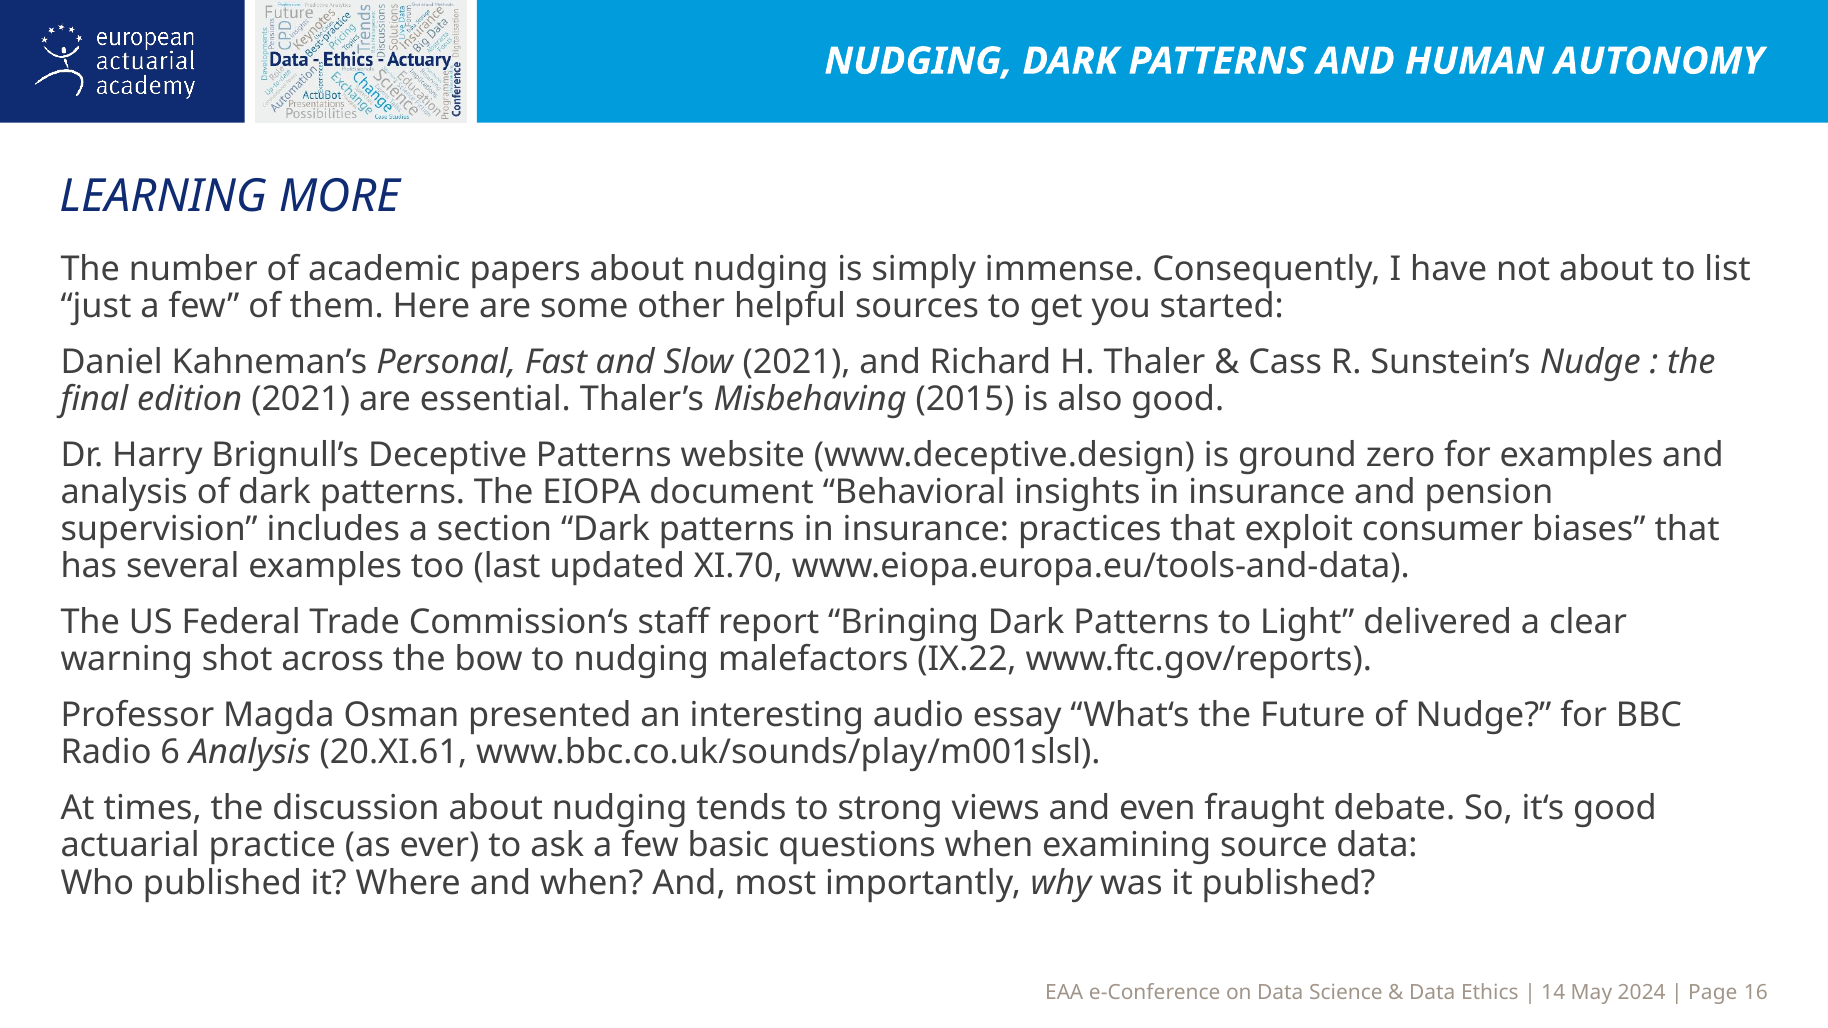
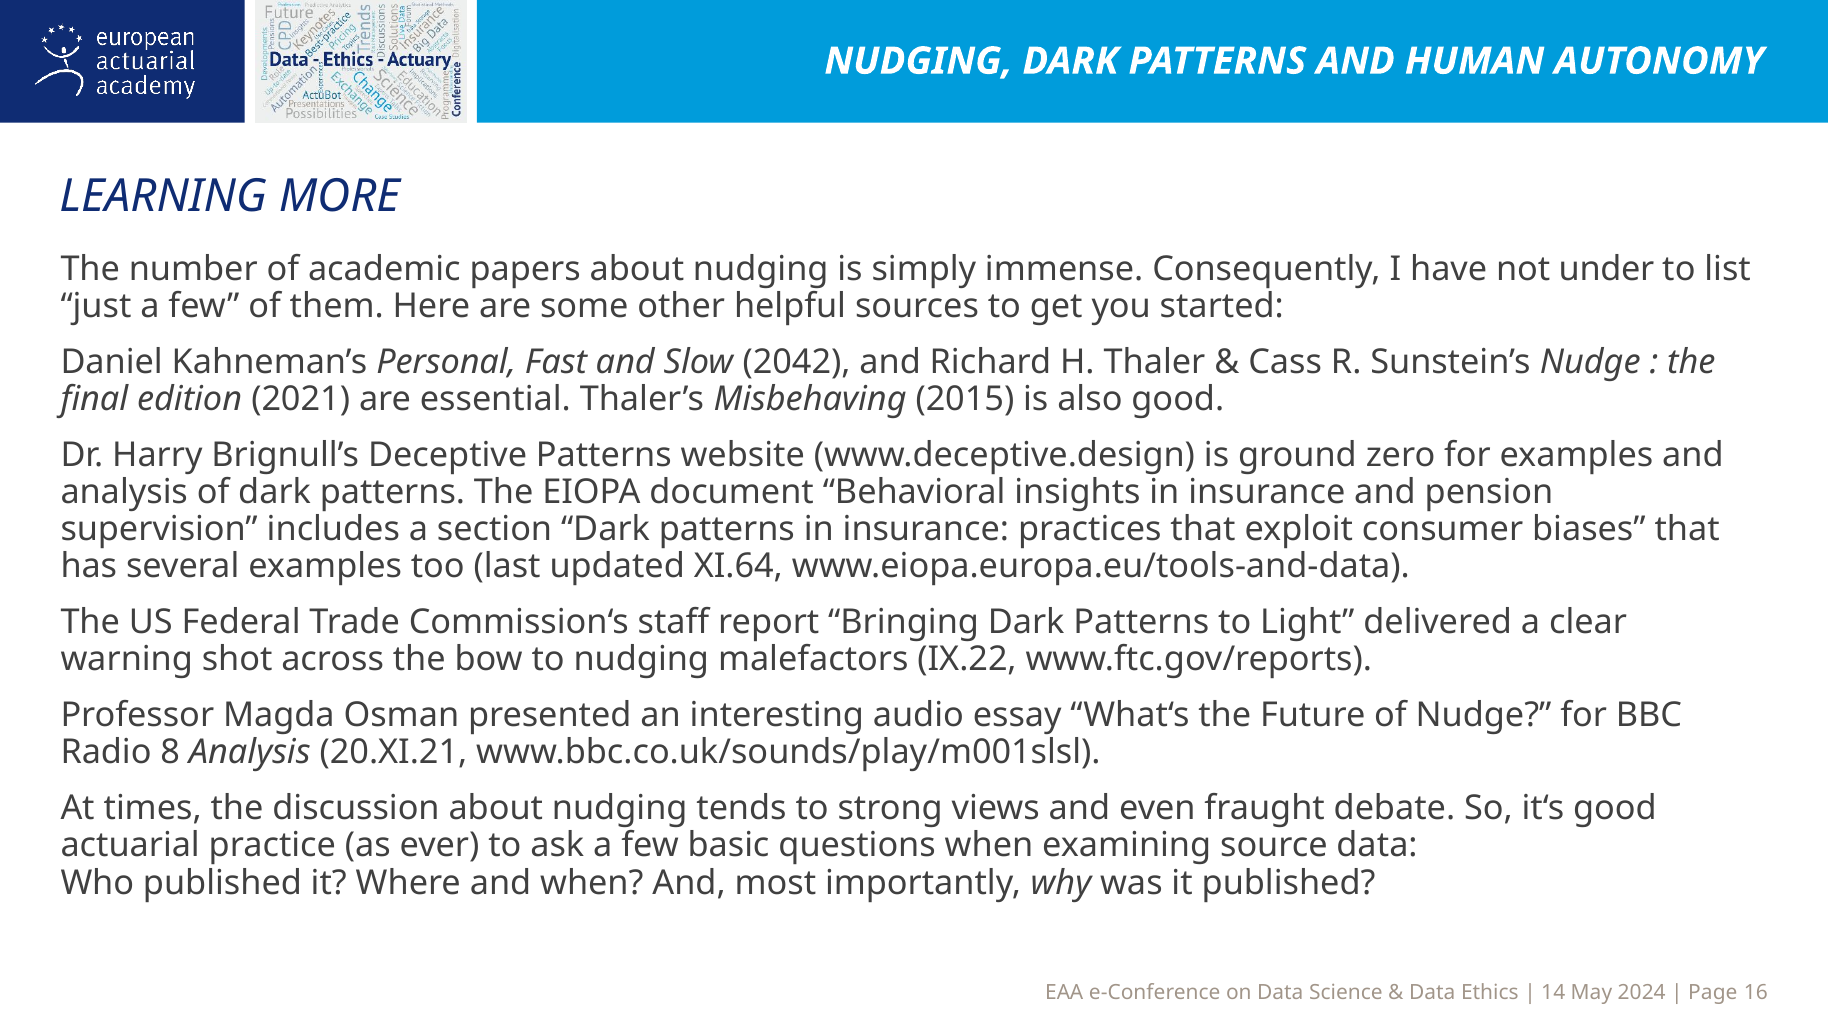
not about: about -> under
Slow 2021: 2021 -> 2042
XI.70: XI.70 -> XI.64
6: 6 -> 8
20.XI.61: 20.XI.61 -> 20.XI.21
